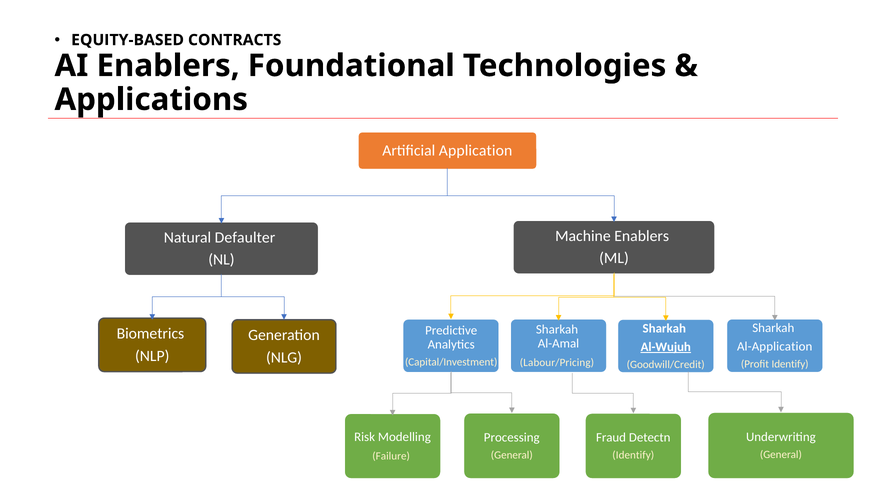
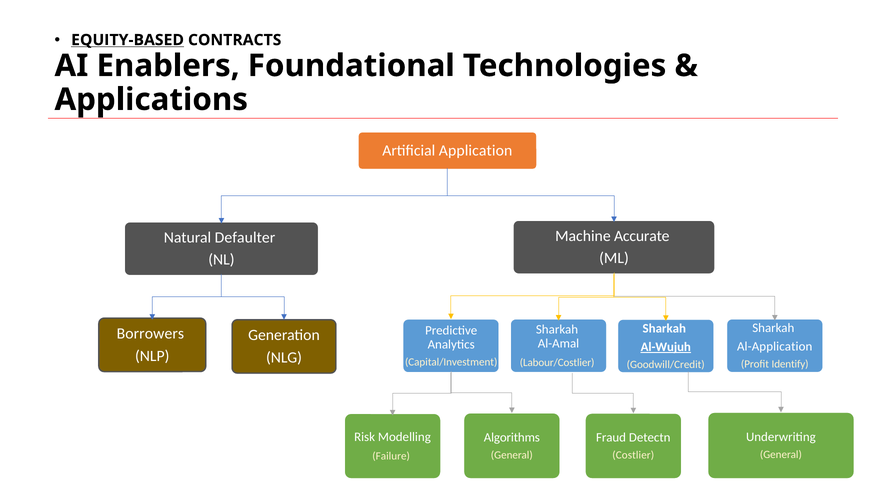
EQUITY-BASED underline: none -> present
Machine Enablers: Enablers -> Accurate
Biometrics: Biometrics -> Borrowers
Labour/Pricing: Labour/Pricing -> Labour/Costlier
Processing: Processing -> Algorithms
Identify at (633, 455): Identify -> Costlier
